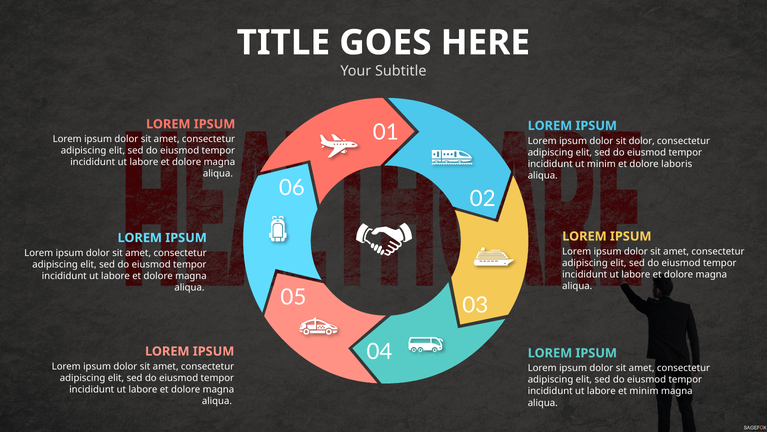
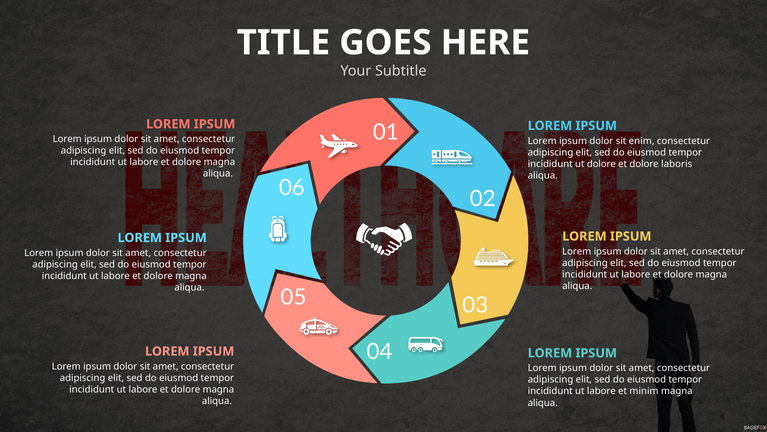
sit dolor: dolor -> enim
ut minim: minim -> dolore
